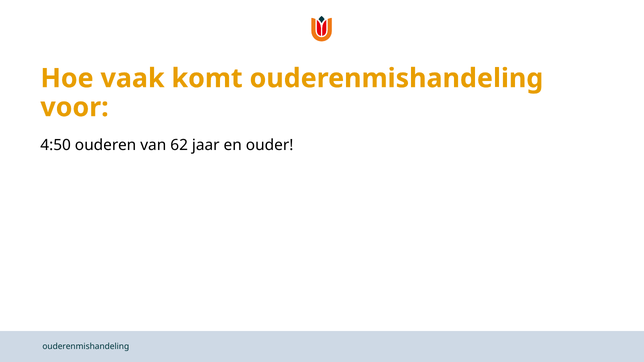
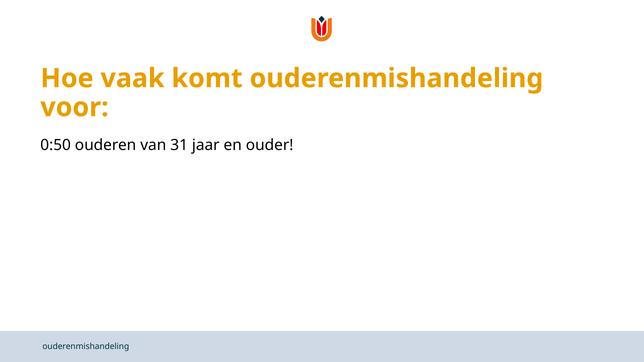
4:50: 4:50 -> 0:50
62: 62 -> 31
